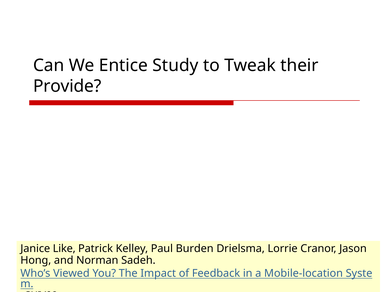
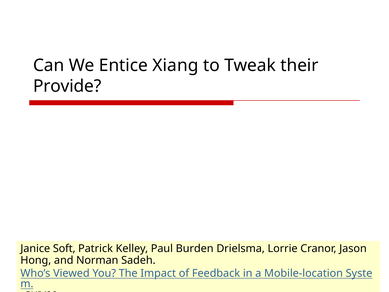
Study: Study -> Xiang
Like: Like -> Soft
